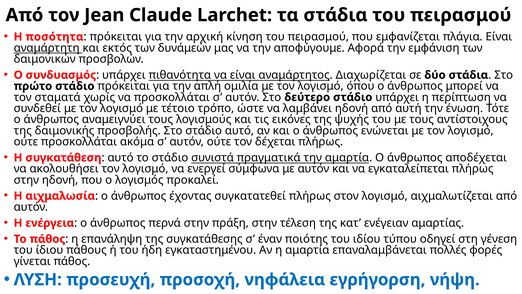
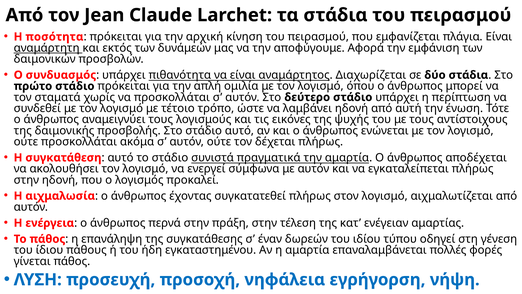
ποιότης: ποιότης -> δωρεών
